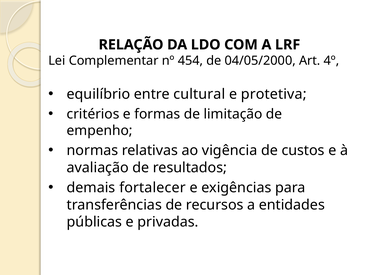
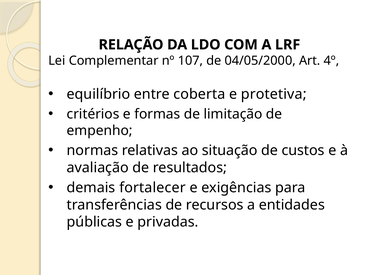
454: 454 -> 107
cultural: cultural -> coberta
vigência: vigência -> situação
